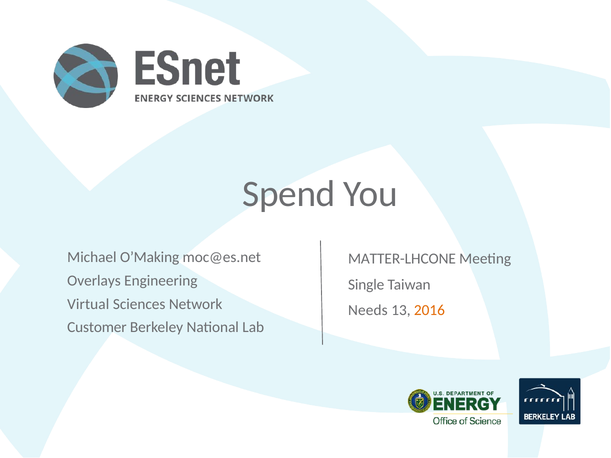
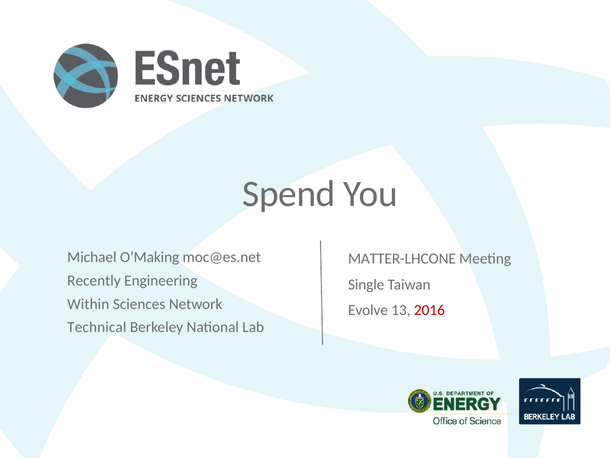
Overlays: Overlays -> Recently
Virtual: Virtual -> Within
Needs: Needs -> Evolve
2016 colour: orange -> red
Customer: Customer -> Technical
